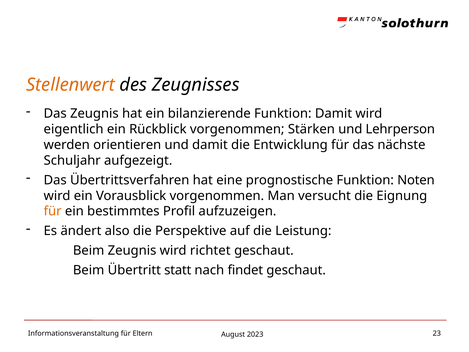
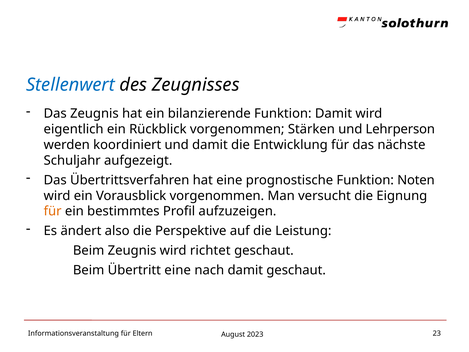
Stellenwert colour: orange -> blue
orientieren: orientieren -> koordiniert
Übertritt statt: statt -> eine
nach findet: findet -> damit
